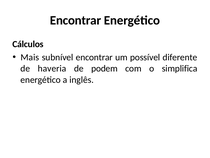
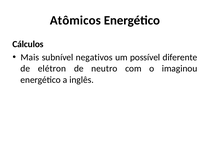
Encontrar at (76, 20): Encontrar -> Atômicos
subnível encontrar: encontrar -> negativos
haveria: haveria -> elétron
podem: podem -> neutro
simplifica: simplifica -> imaginou
